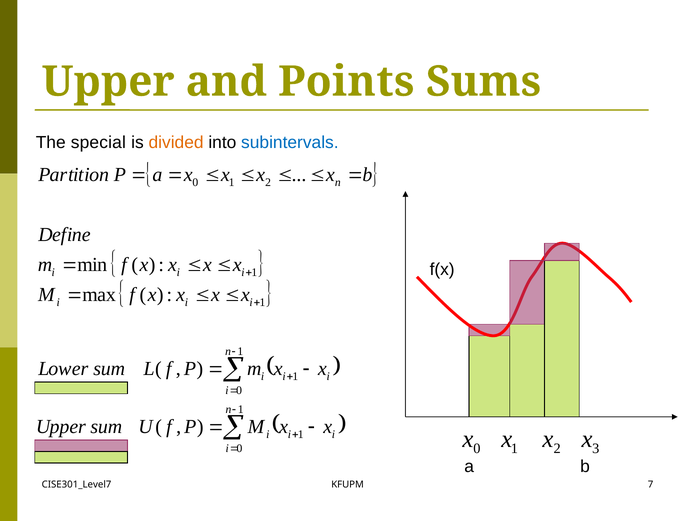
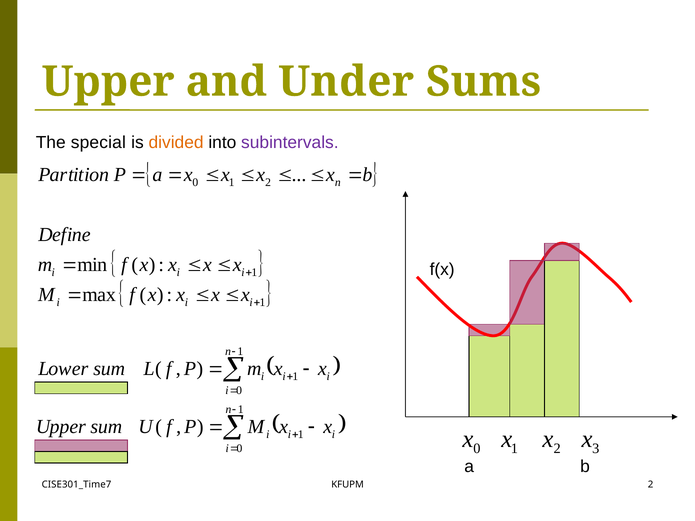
Points: Points -> Under
subintervals colour: blue -> purple
CISE301_Level7: CISE301_Level7 -> CISE301_Time7
KFUPM 7: 7 -> 2
